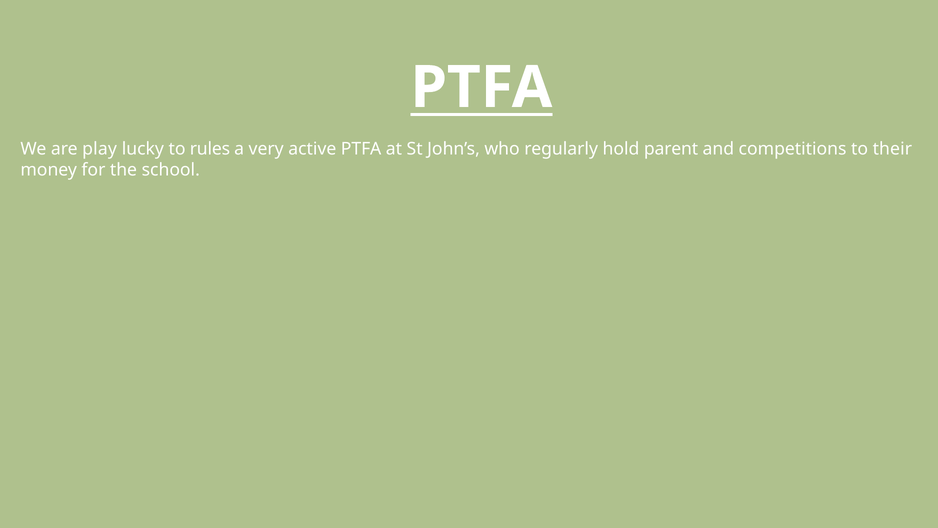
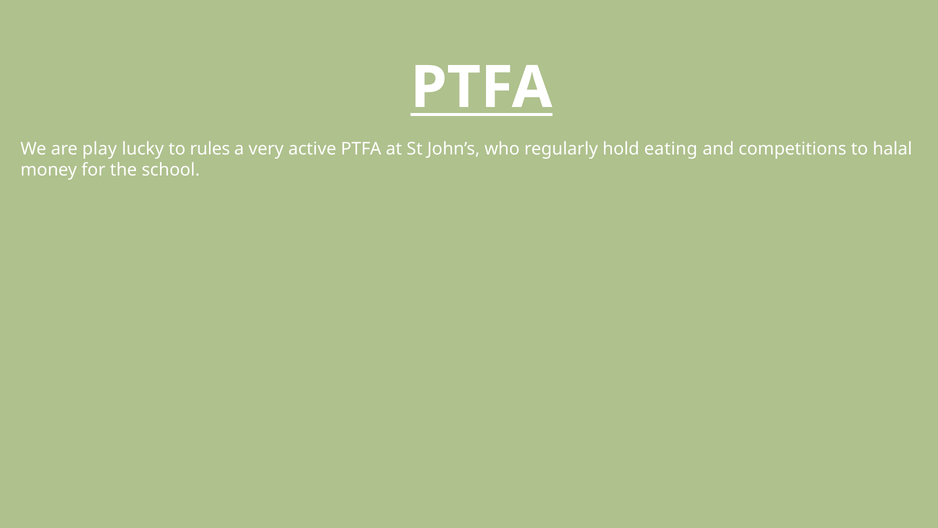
parent: parent -> eating
their: their -> halal
